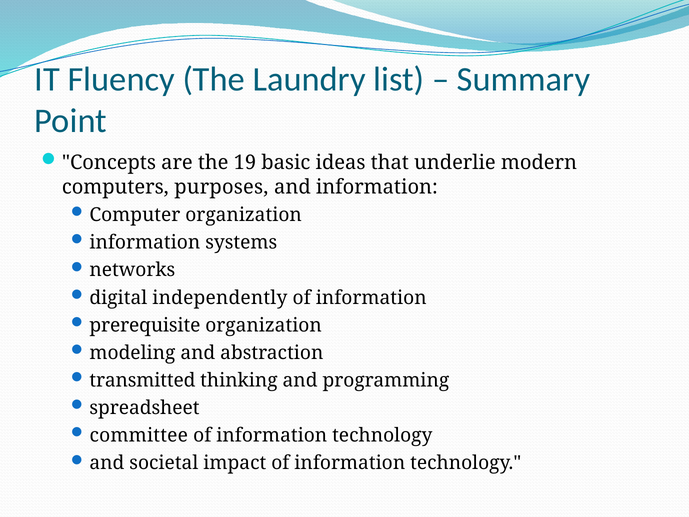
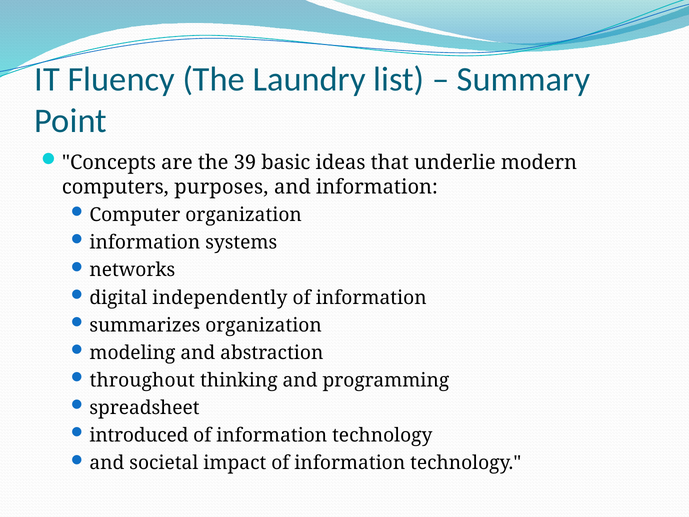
19: 19 -> 39
prerequisite: prerequisite -> summarizes
transmitted: transmitted -> throughout
committee: committee -> introduced
